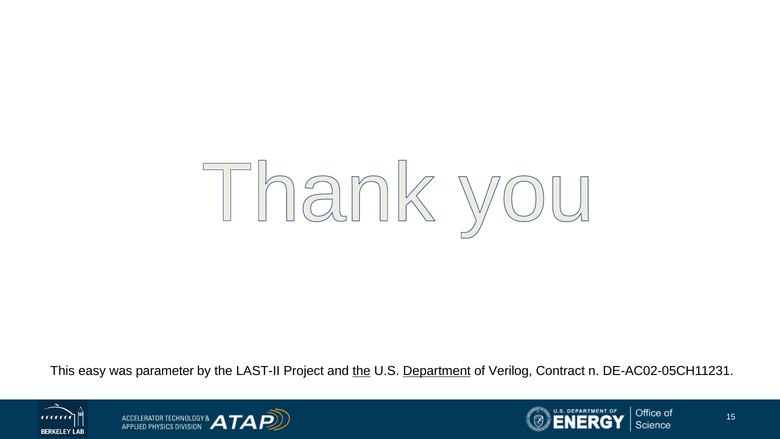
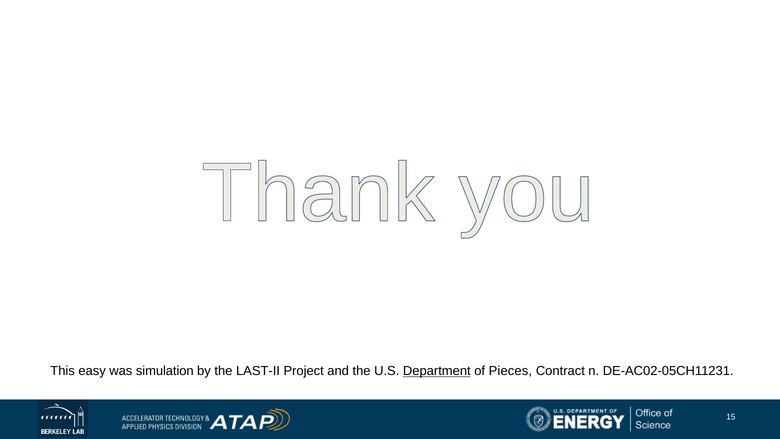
parameter: parameter -> simulation
the at (362, 371) underline: present -> none
Verilog: Verilog -> Pieces
